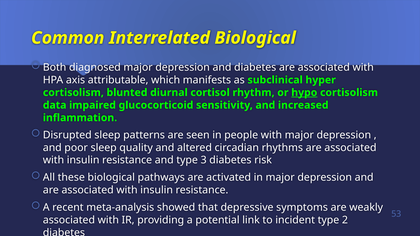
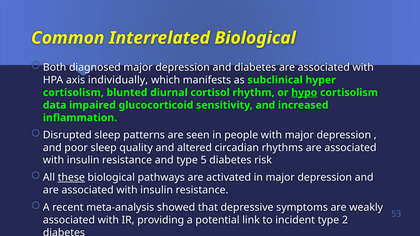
attributable: attributable -> individually
3: 3 -> 5
these underline: none -> present
